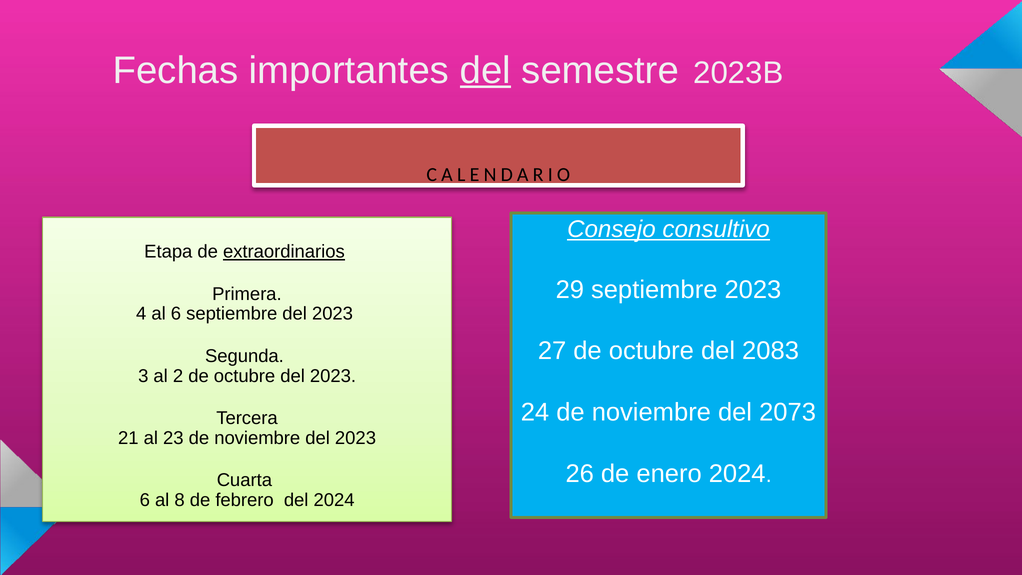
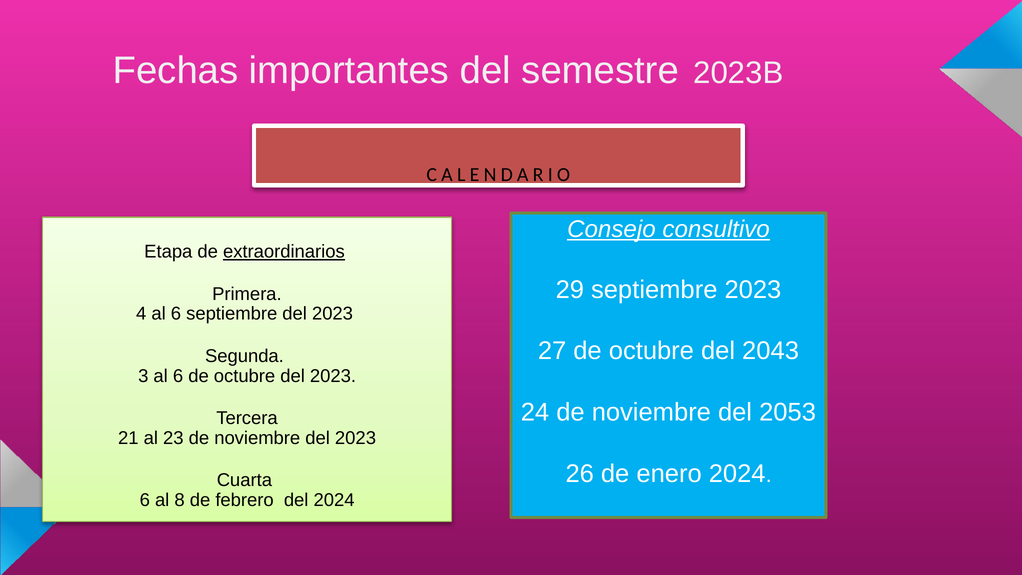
del at (485, 70) underline: present -> none
2083: 2083 -> 2043
3 al 2: 2 -> 6
2073: 2073 -> 2053
